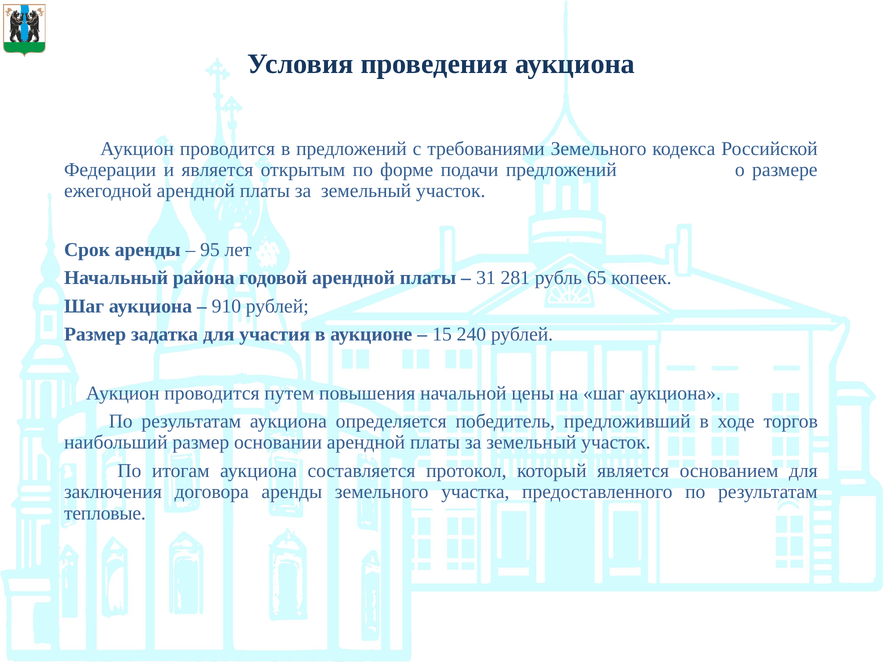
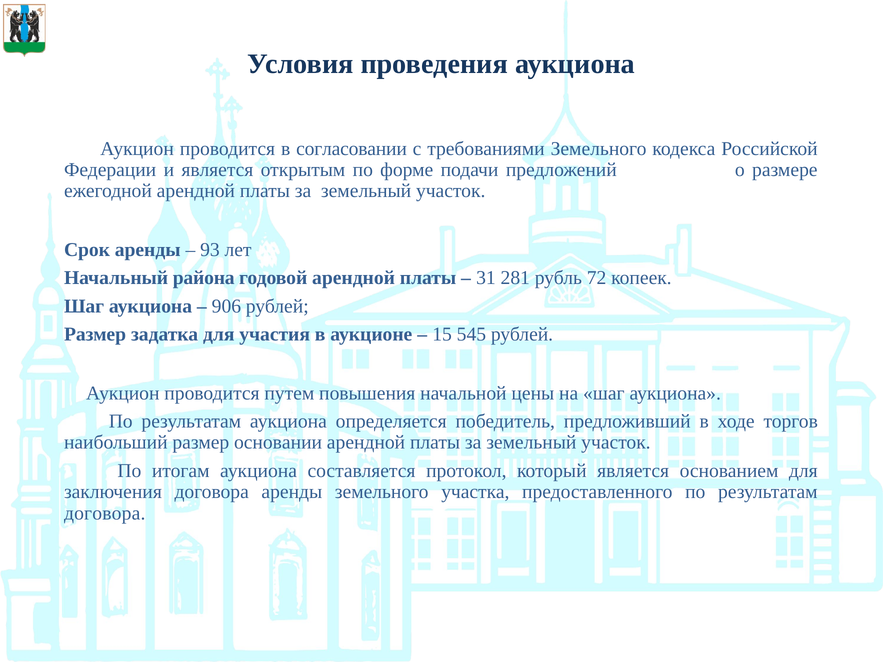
в предложений: предложений -> согласовании
95: 95 -> 93
65: 65 -> 72
910: 910 -> 906
240: 240 -> 545
тепловые at (105, 513): тепловые -> договора
